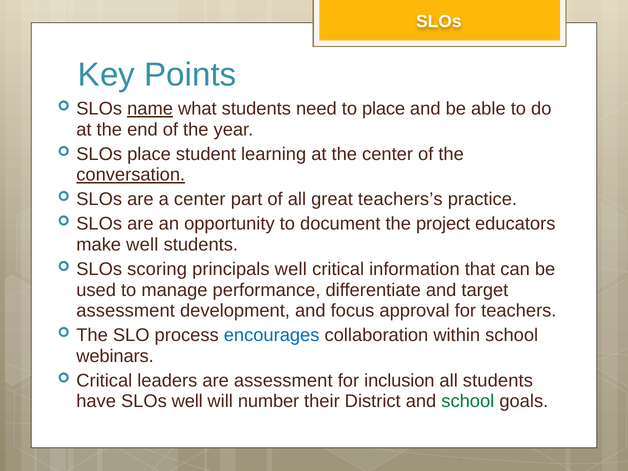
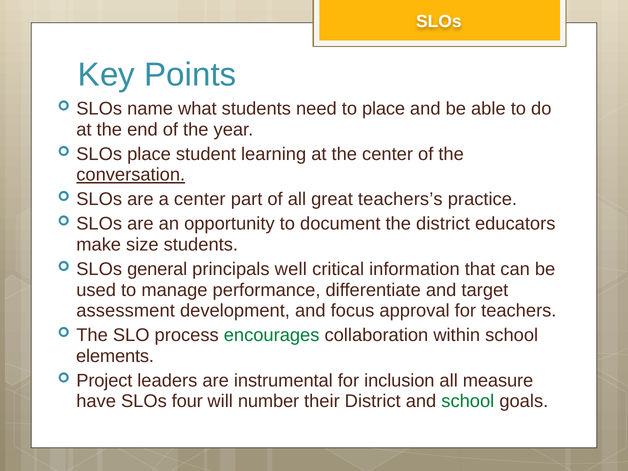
name underline: present -> none
the project: project -> district
make well: well -> size
scoring: scoring -> general
encourages colour: blue -> green
webinars: webinars -> elements
Critical at (104, 381): Critical -> Project
are assessment: assessment -> instrumental
all students: students -> measure
SLOs well: well -> four
